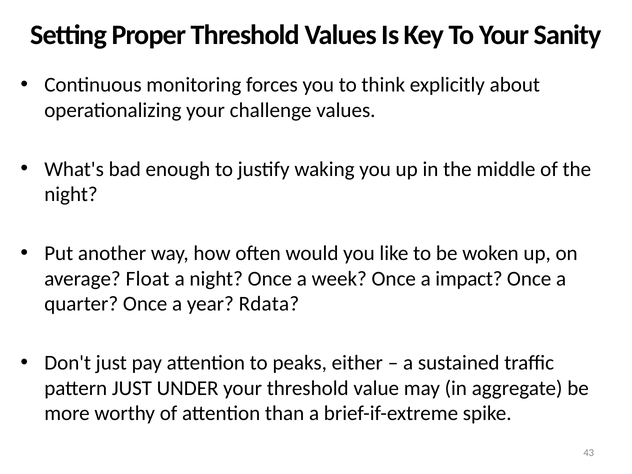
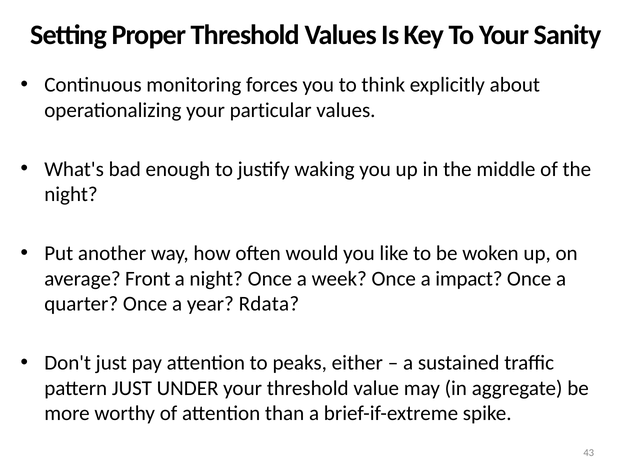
challenge: challenge -> particular
Float: Float -> Front
